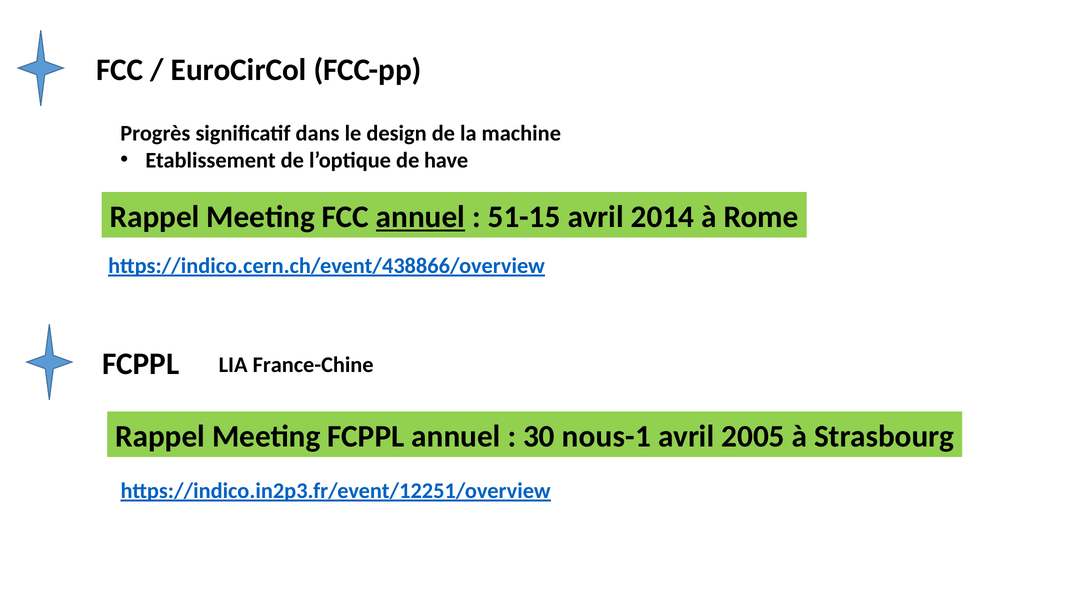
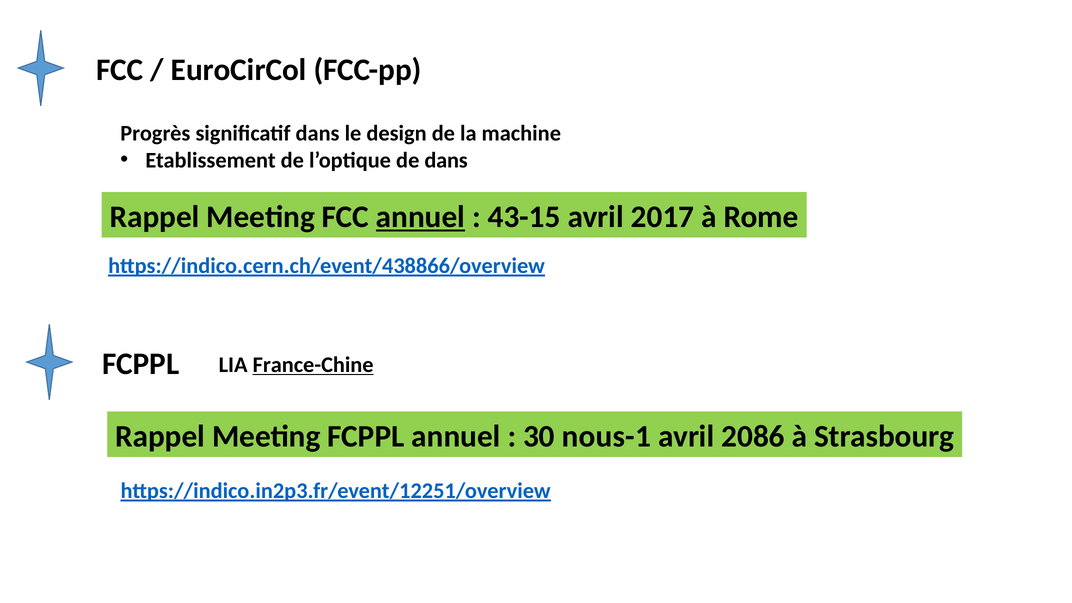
de have: have -> dans
51-15: 51-15 -> 43-15
2014: 2014 -> 2017
France-Chine underline: none -> present
2005: 2005 -> 2086
